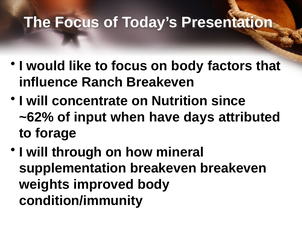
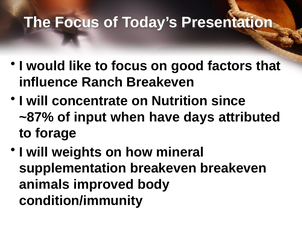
on body: body -> good
~62%: ~62% -> ~87%
through: through -> weights
weights: weights -> animals
